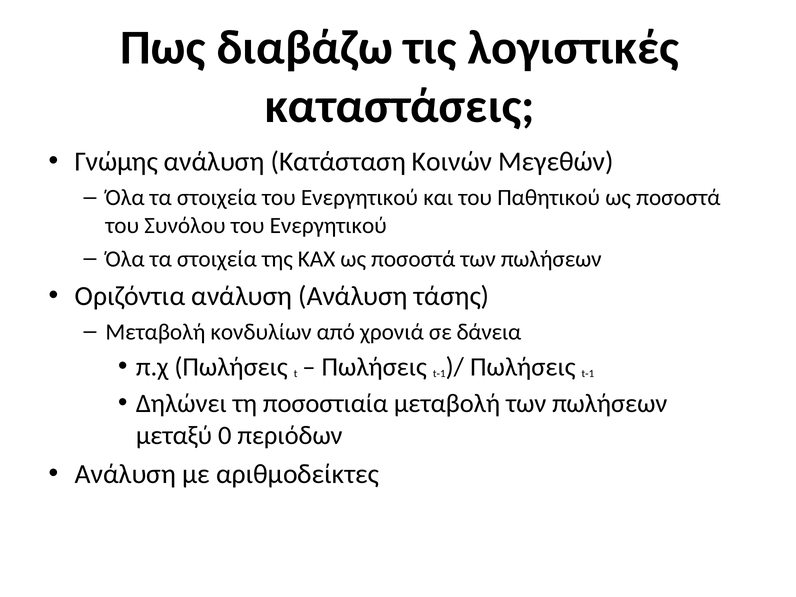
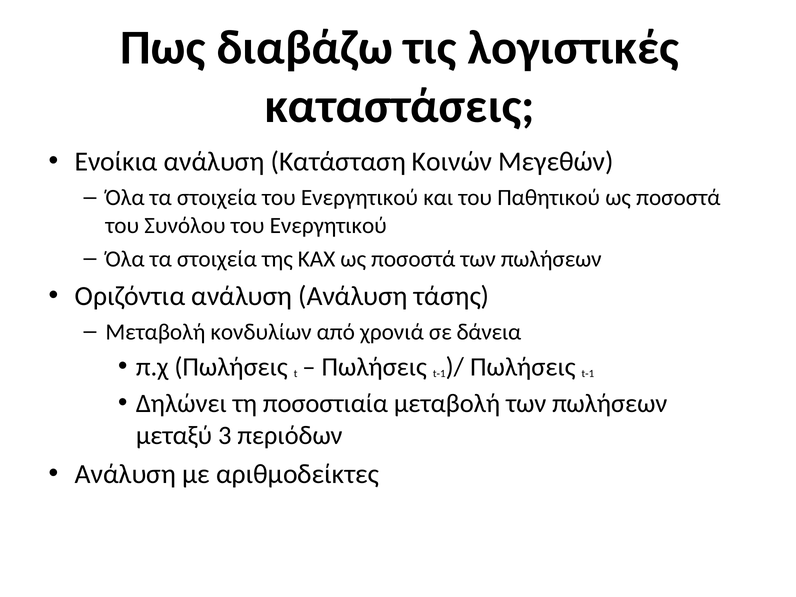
Γνώμης: Γνώμης -> Ενοίκια
0: 0 -> 3
